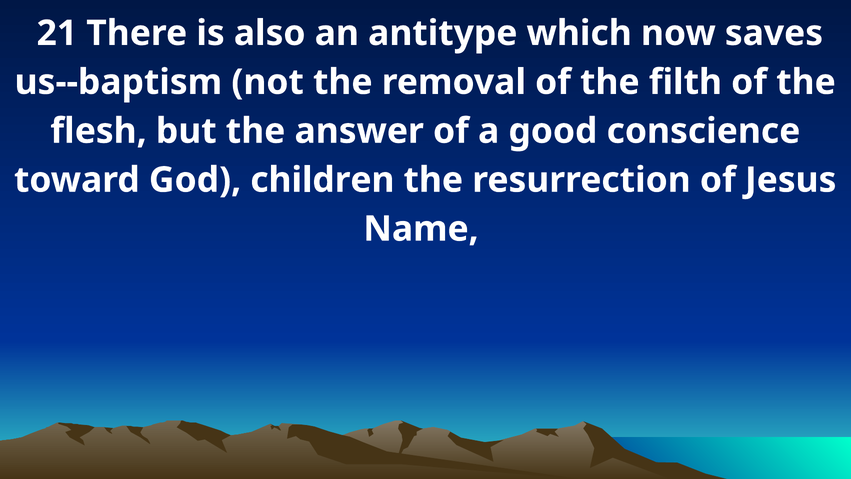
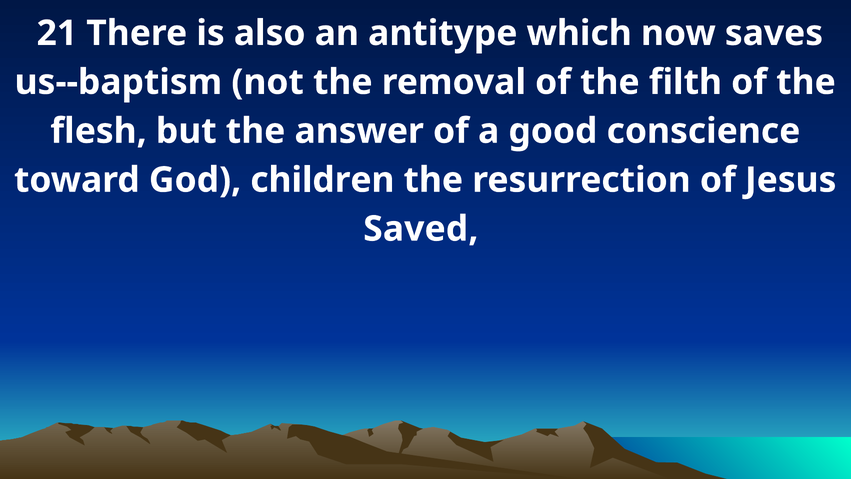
Name: Name -> Saved
